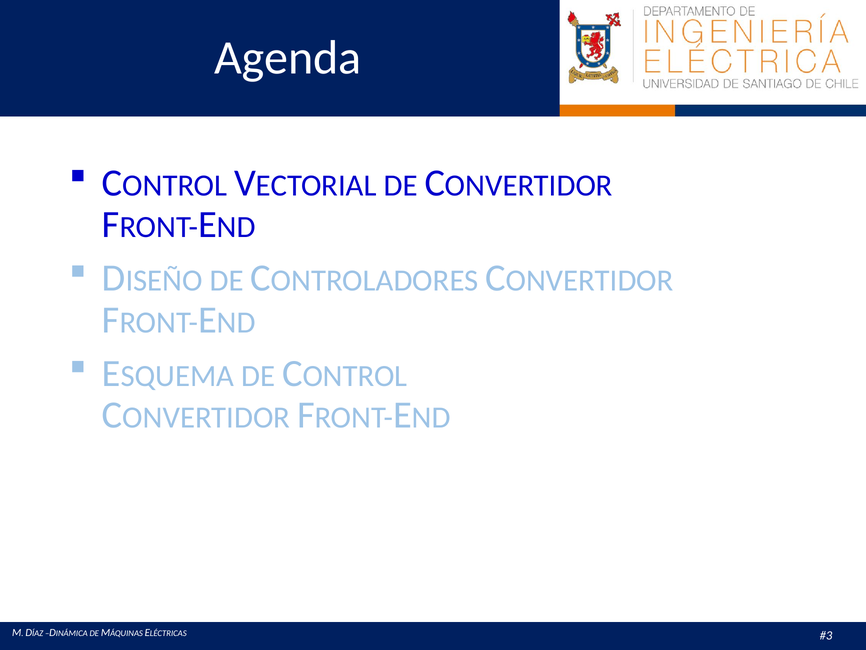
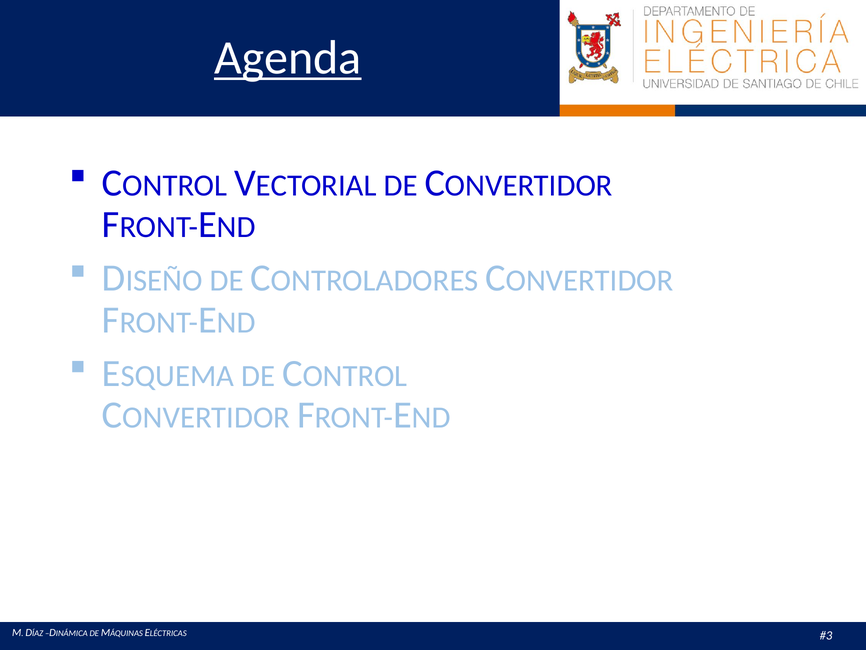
Agenda underline: none -> present
